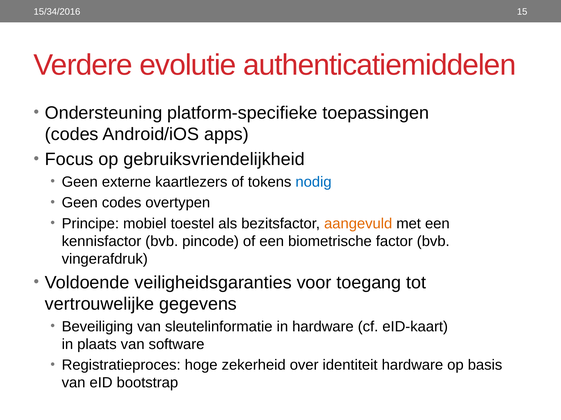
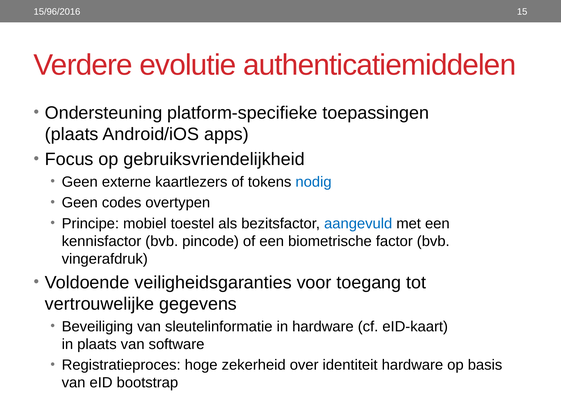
15/34/2016: 15/34/2016 -> 15/96/2016
codes at (72, 134): codes -> plaats
aangevuld colour: orange -> blue
